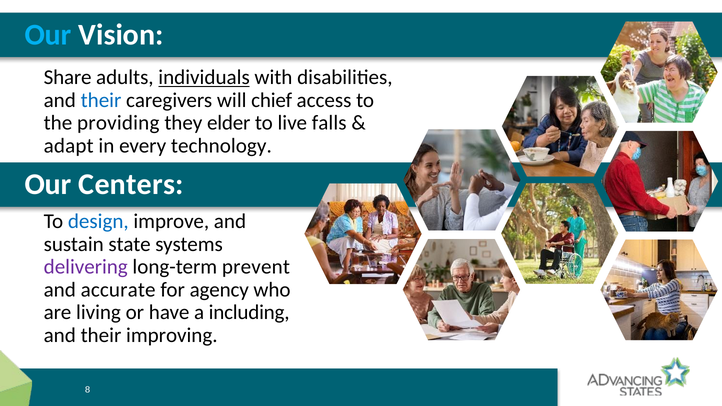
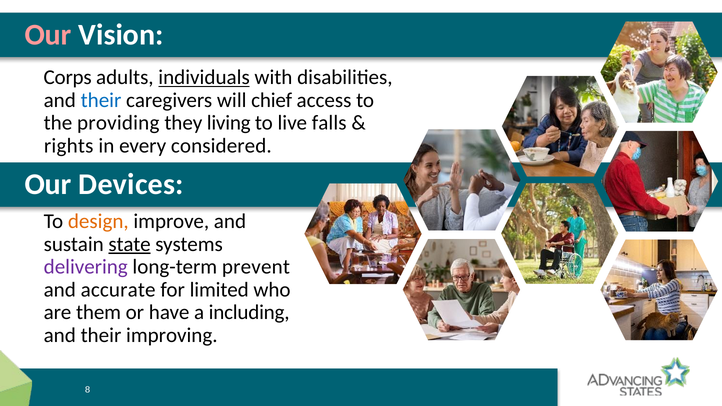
Our at (48, 35) colour: light blue -> pink
Share: Share -> Corps
elder: elder -> living
adapt: adapt -> rights
technology: technology -> considered
Centers: Centers -> Devices
design colour: blue -> orange
state underline: none -> present
agency: agency -> limited
living: living -> them
